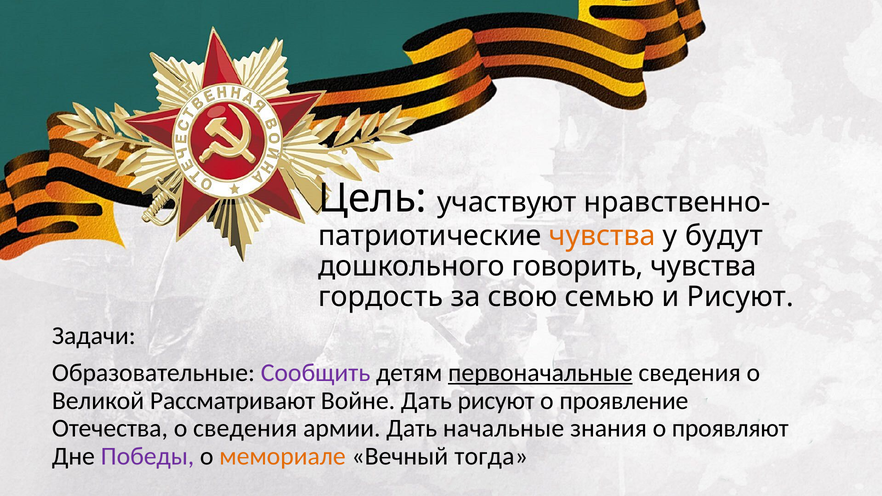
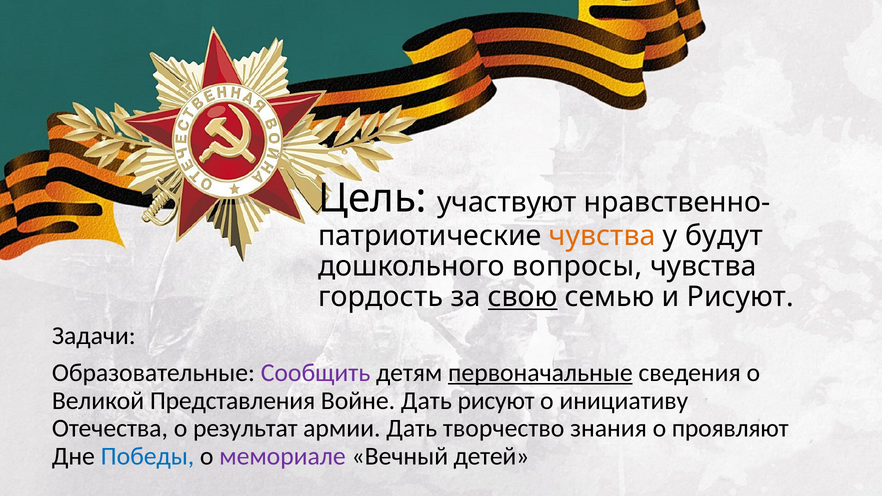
говорить: говорить -> вопросы
свою underline: none -> present
Рассматривают: Рассматривают -> Представления
проявление: проявление -> инициативу
о сведения: сведения -> результат
начальные: начальные -> творчество
Победы colour: purple -> blue
мемориале colour: orange -> purple
тогда: тогда -> детей
